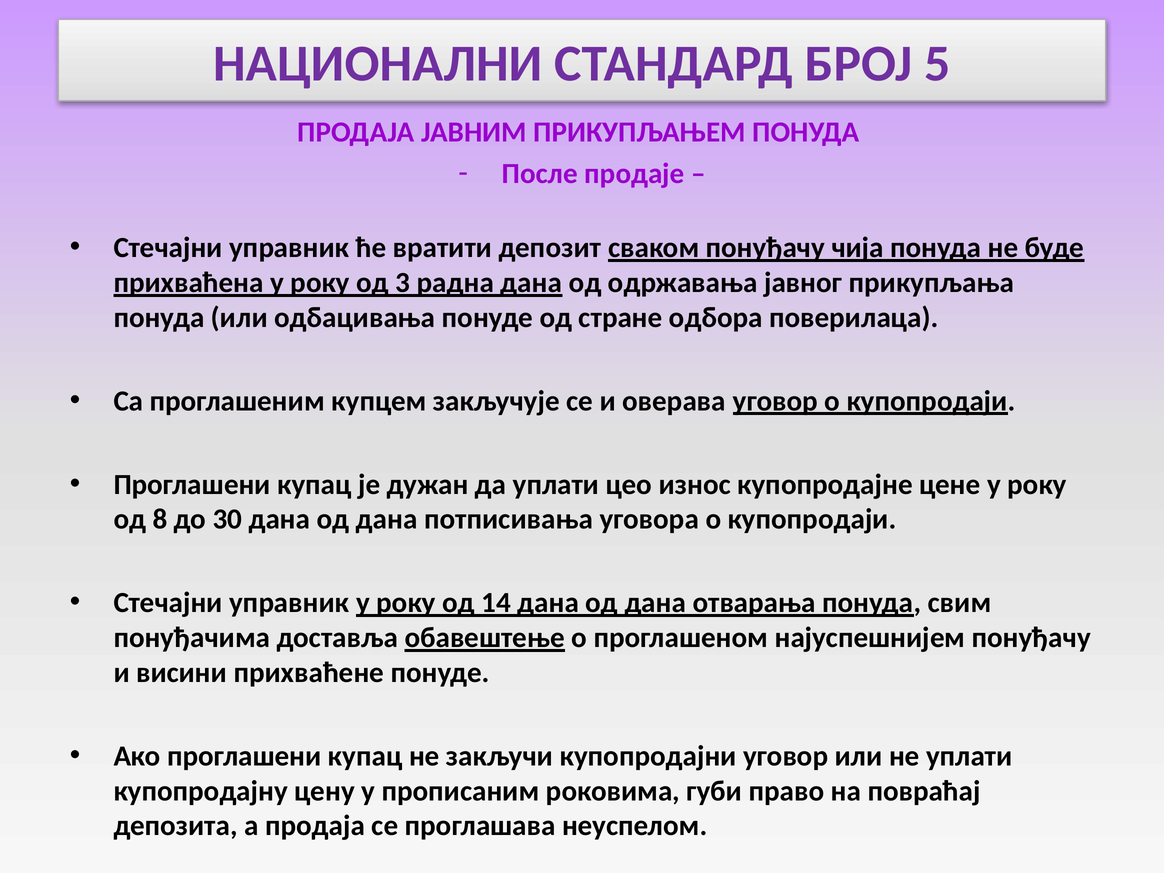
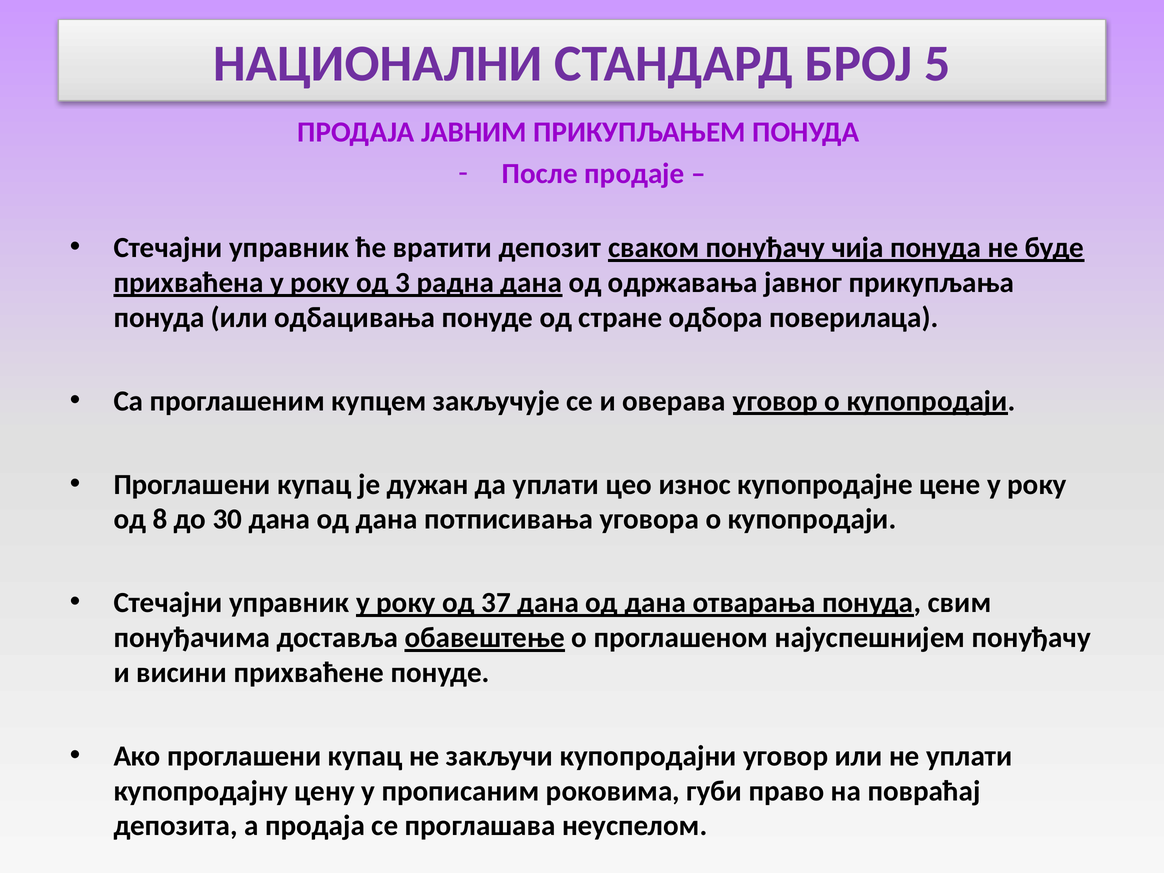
14: 14 -> 37
